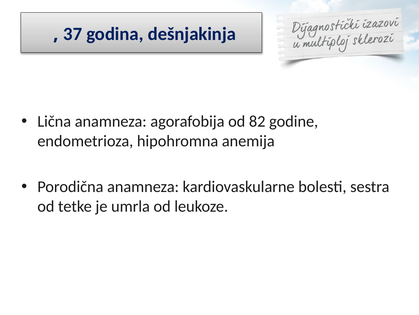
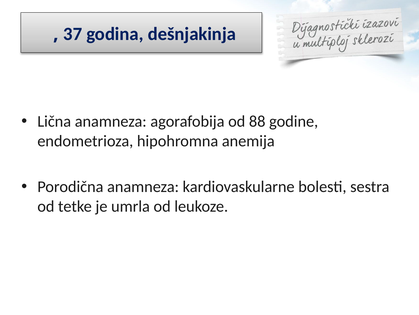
82: 82 -> 88
